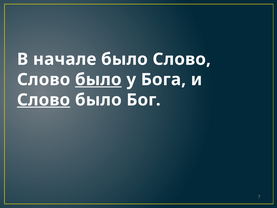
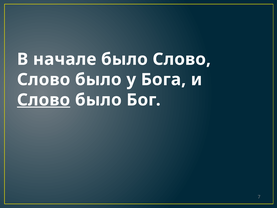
было at (98, 79) underline: present -> none
